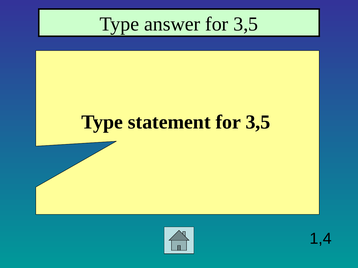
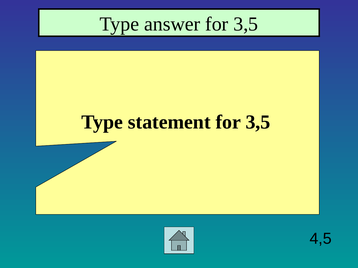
1,4: 1,4 -> 4,5
